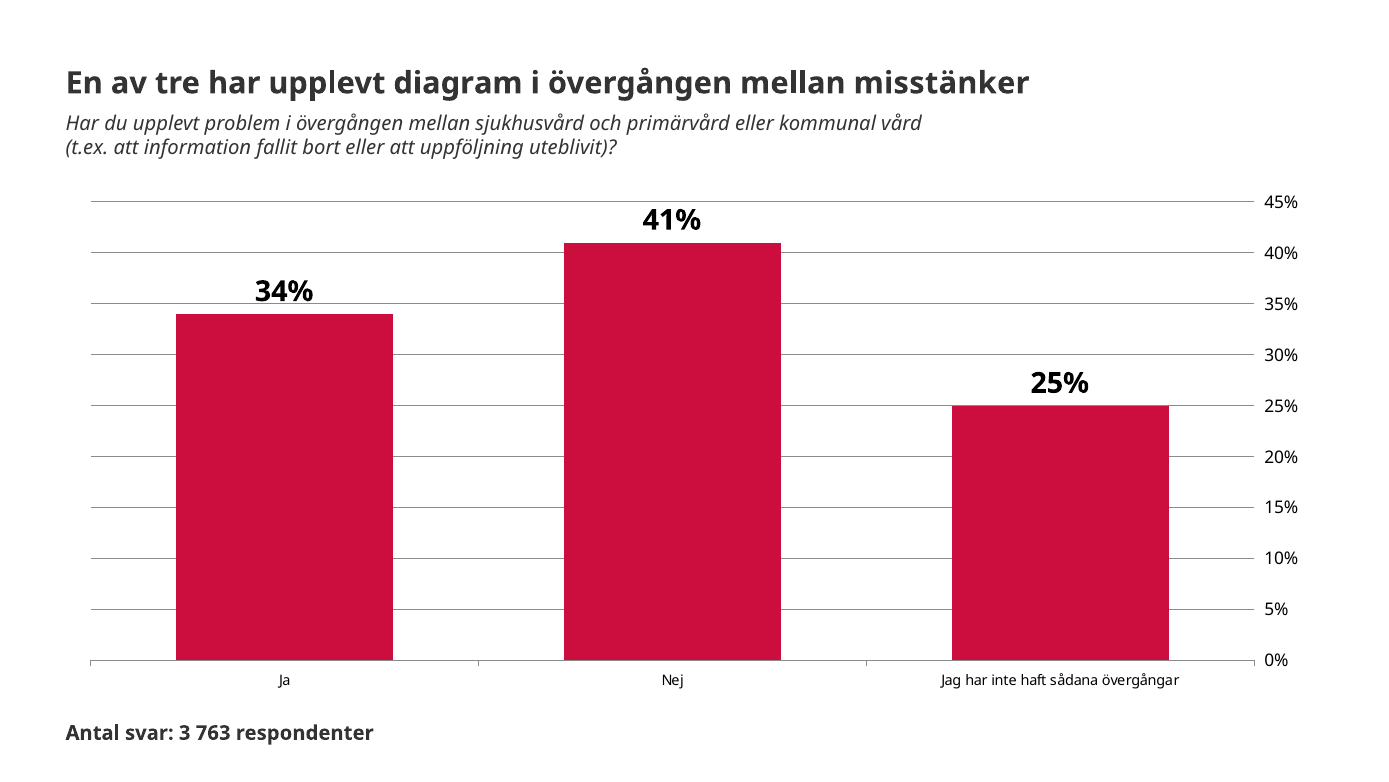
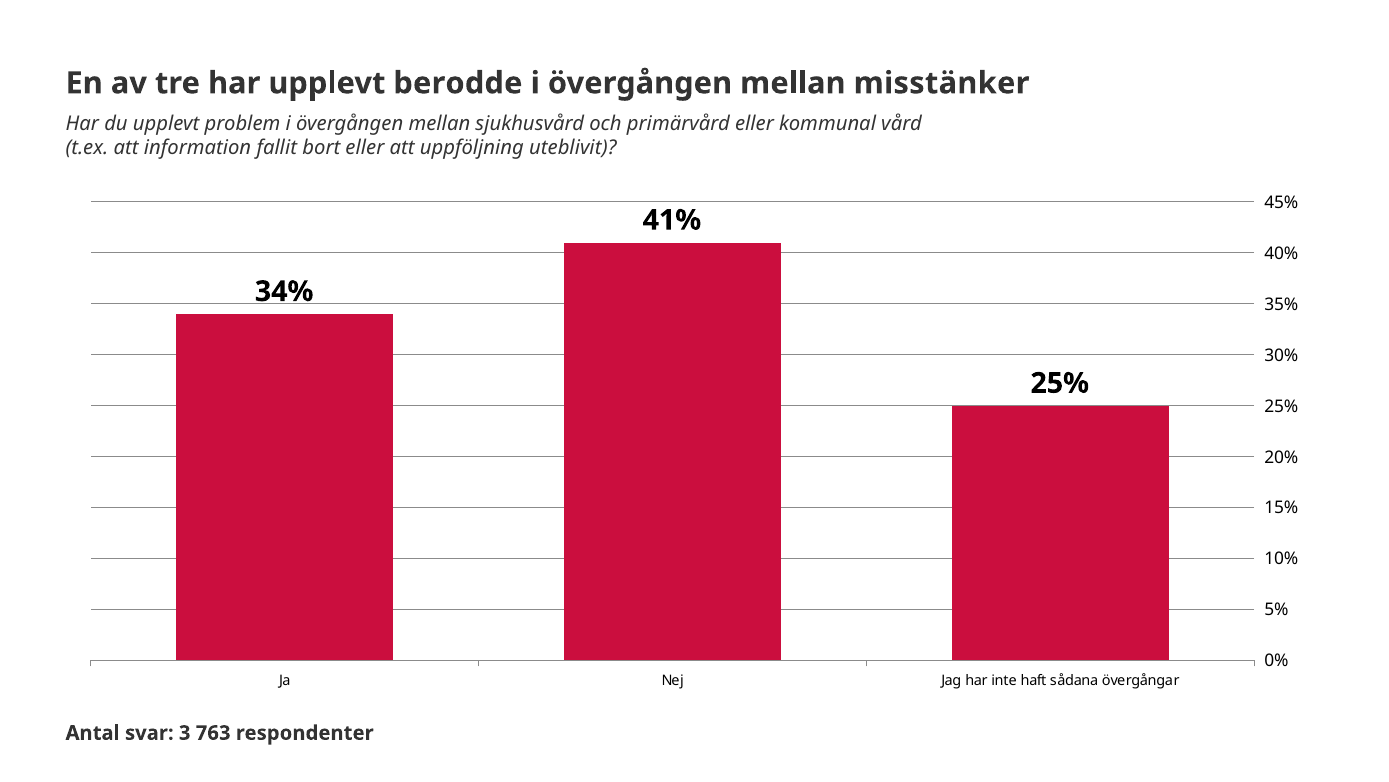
diagram: diagram -> berodde
